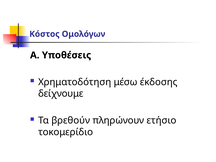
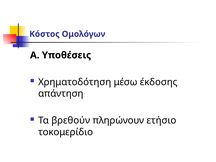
δείχνουμε: δείχνουμε -> απάντηση
